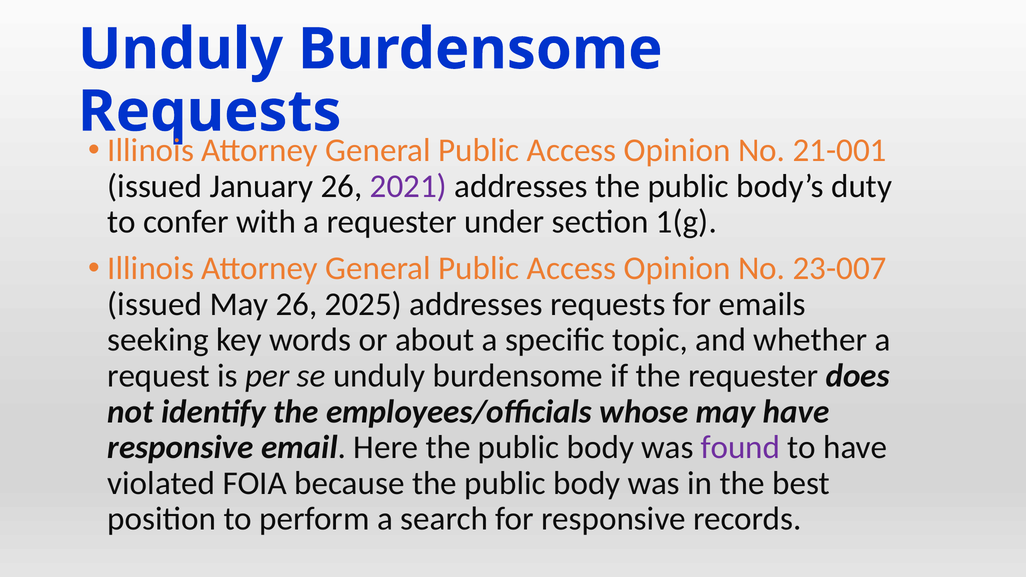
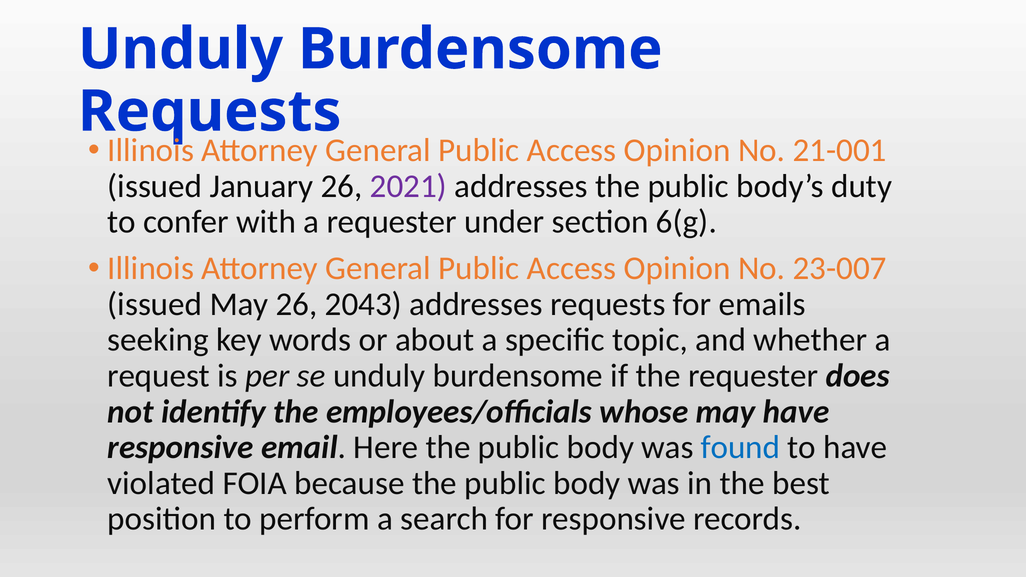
1(g: 1(g -> 6(g
2025: 2025 -> 2043
found colour: purple -> blue
